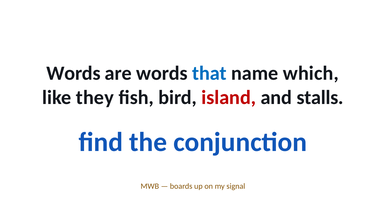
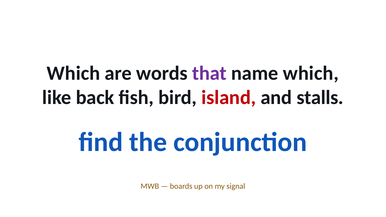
Words at (73, 73): Words -> Which
that colour: blue -> purple
they: they -> back
